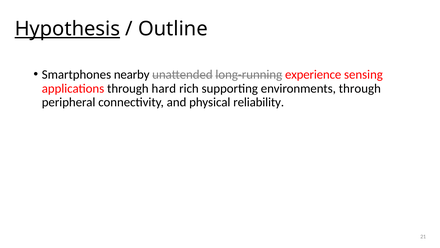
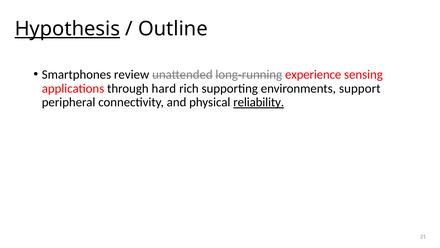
nearby: nearby -> review
environments through: through -> support
reliability underline: none -> present
